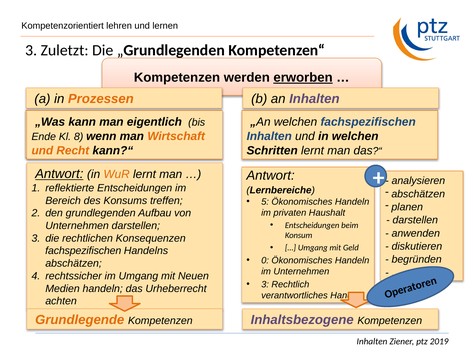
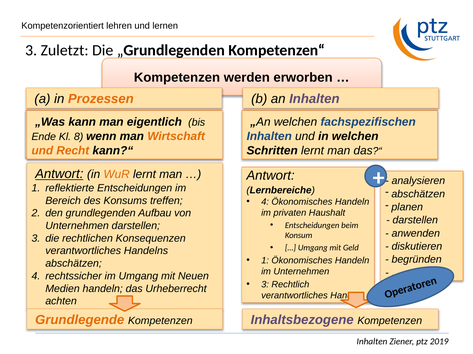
erworben underline: present -> none
5 at (265, 202): 5 -> 4
fachspezifischen at (83, 251): fachspezifischen -> verantwortliches
0 at (265, 261): 0 -> 1
